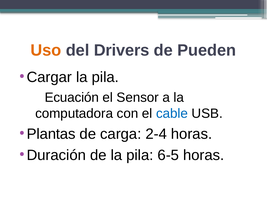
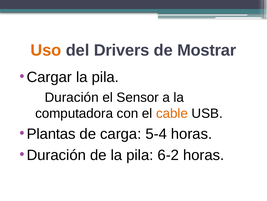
Pueden: Pueden -> Mostrar
Ecuación at (72, 97): Ecuación -> Duración
cable colour: blue -> orange
2-4: 2-4 -> 5-4
6-5: 6-5 -> 6-2
